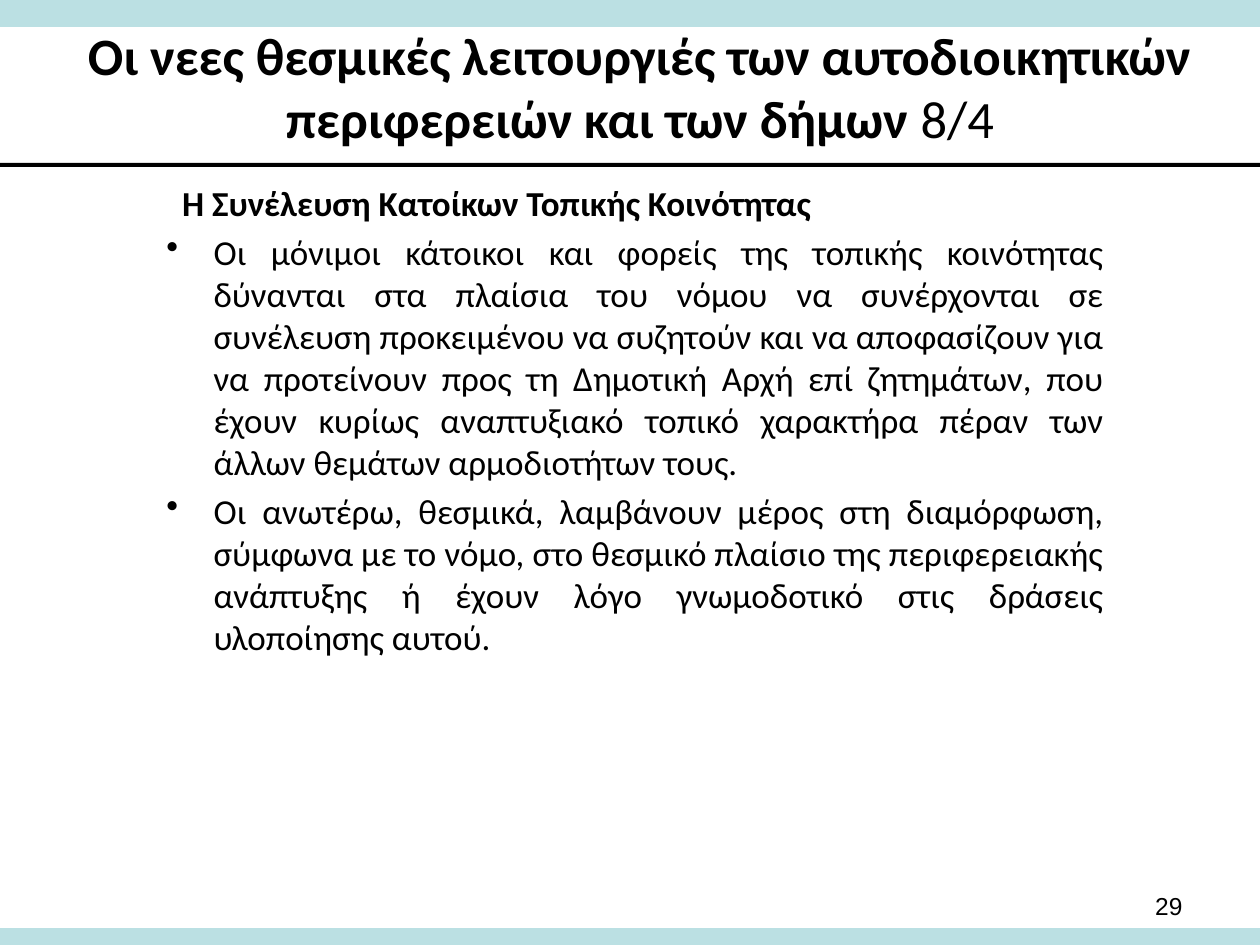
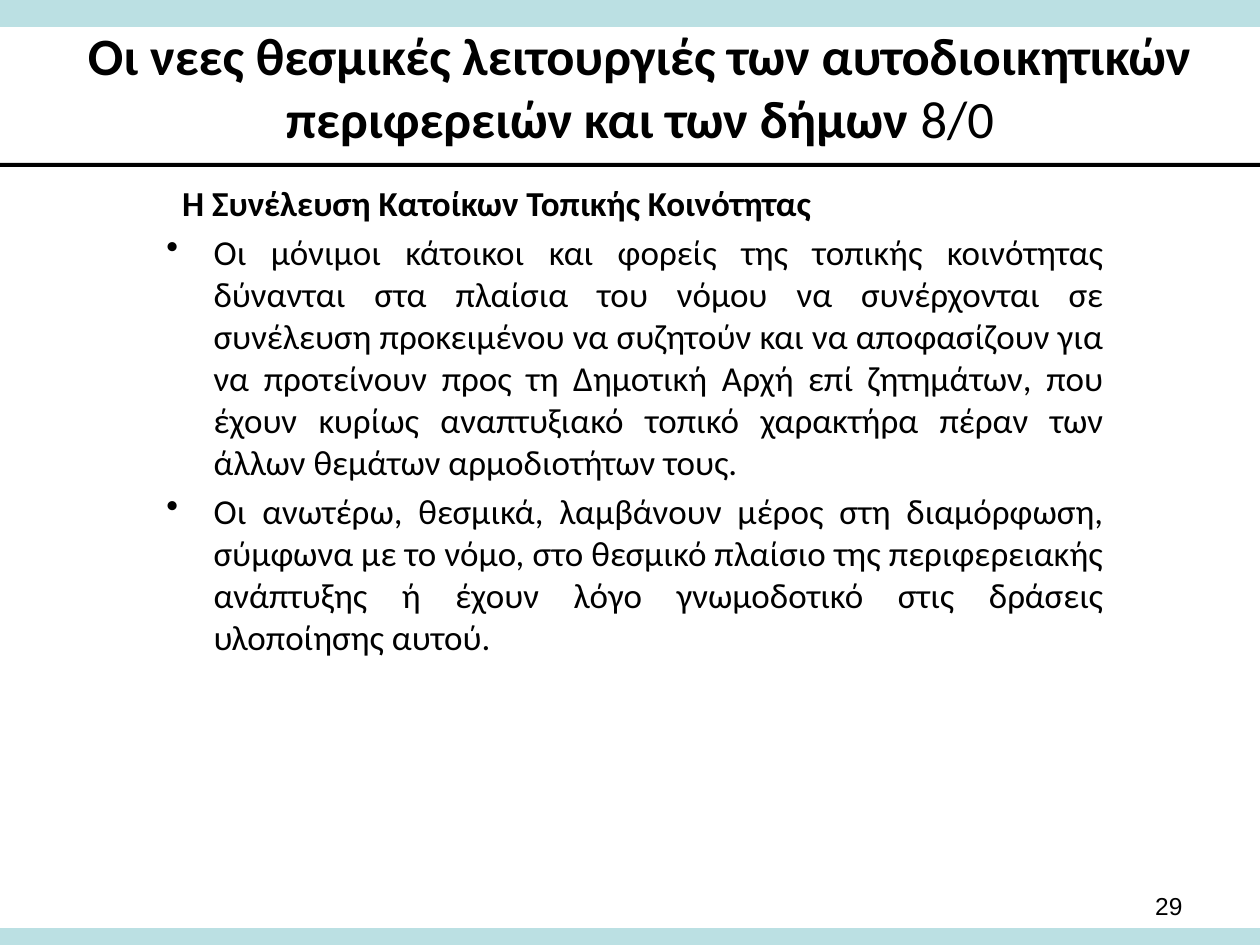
8/4: 8/4 -> 8/0
